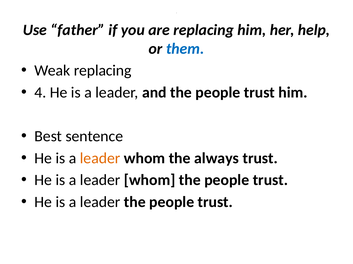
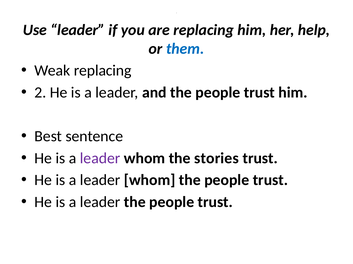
Use father: father -> leader
4 at (40, 93): 4 -> 2
leader at (100, 159) colour: orange -> purple
always: always -> stories
